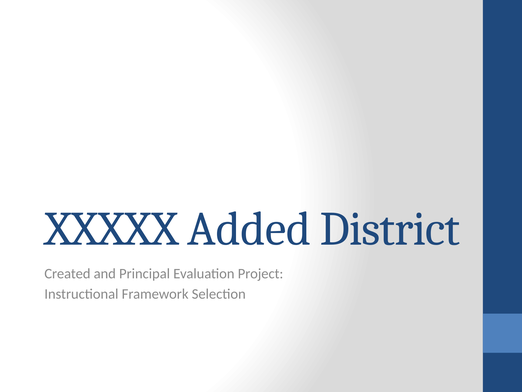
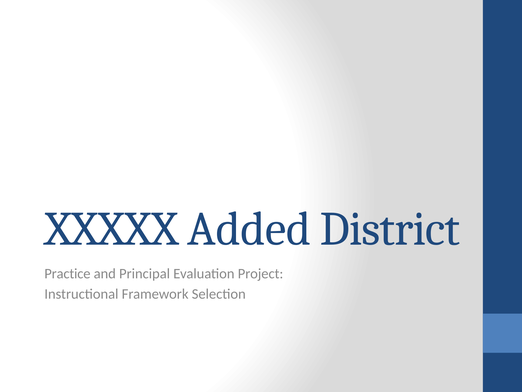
Created: Created -> Practice
